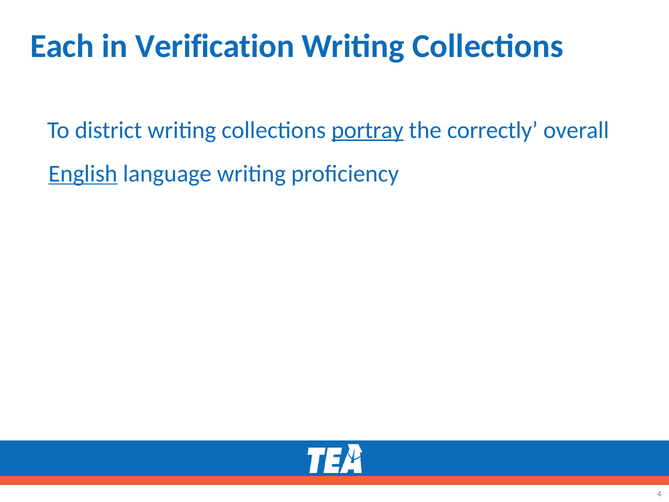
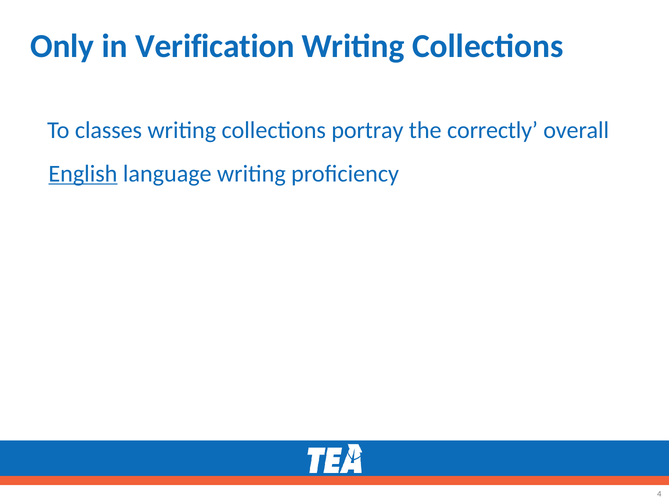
Each: Each -> Only
district: district -> classes
portray underline: present -> none
